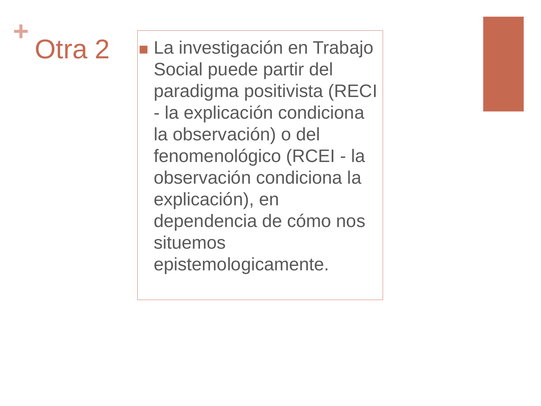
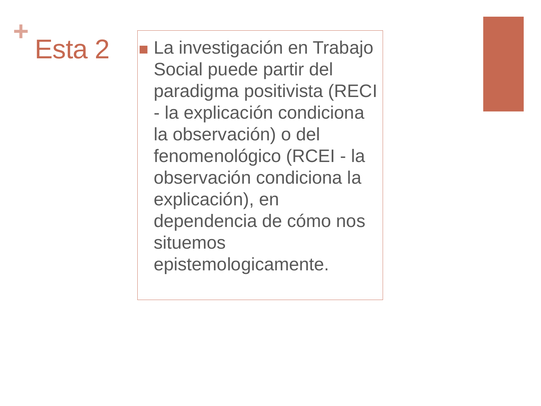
Otra: Otra -> Esta
